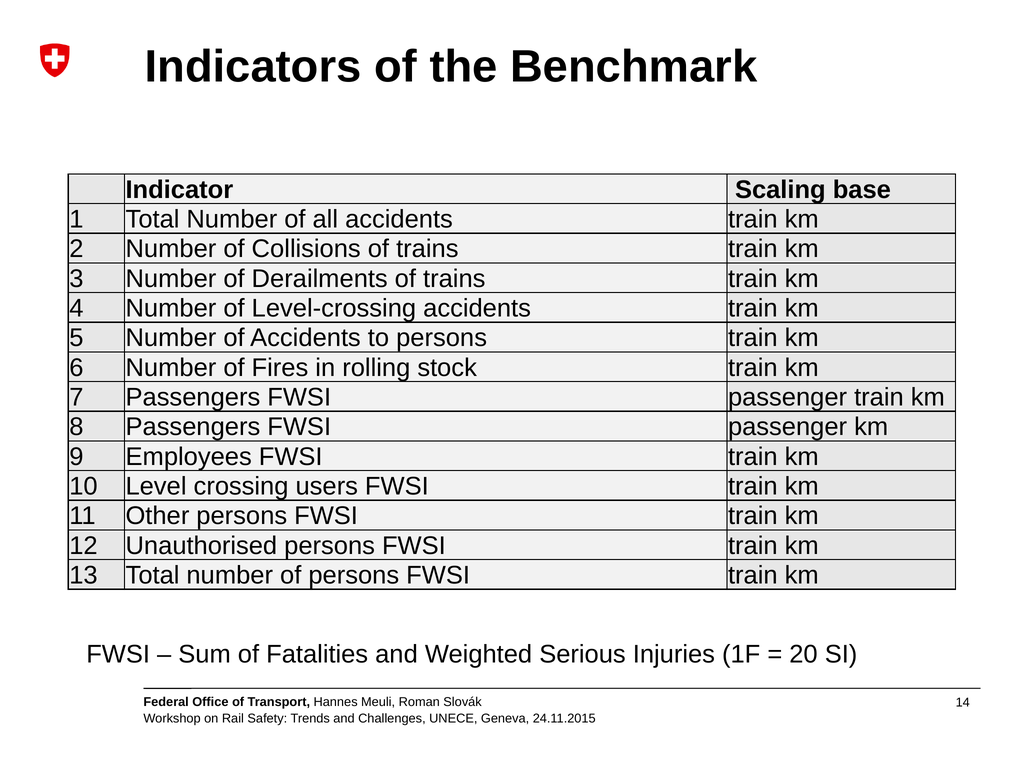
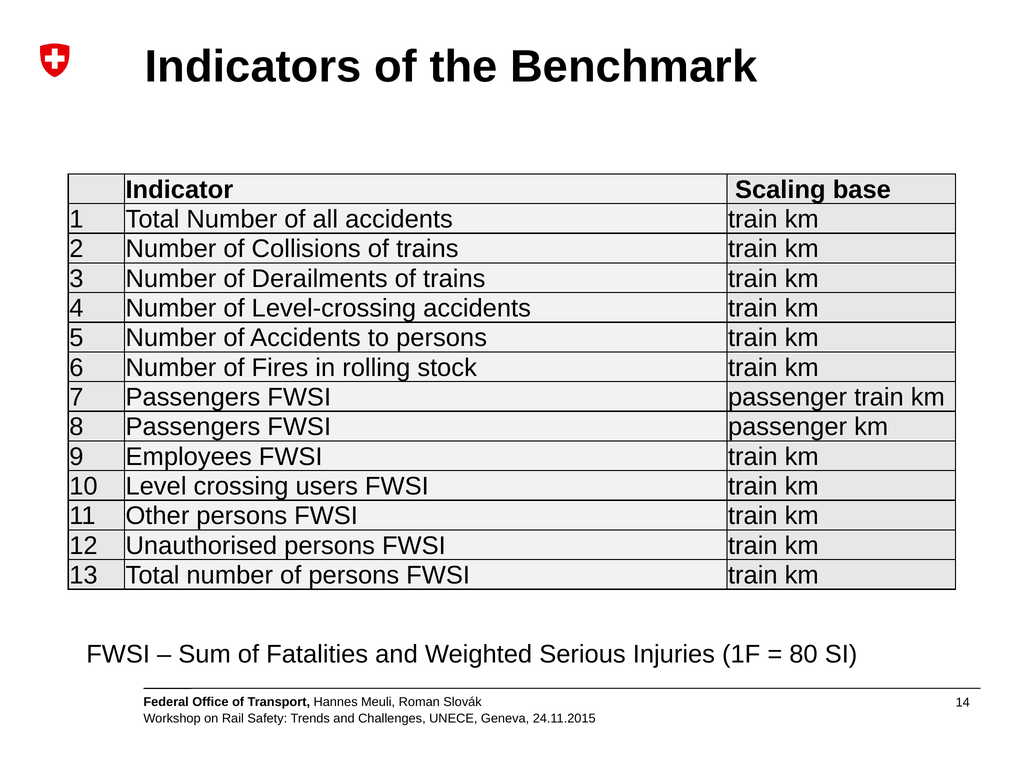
20: 20 -> 80
